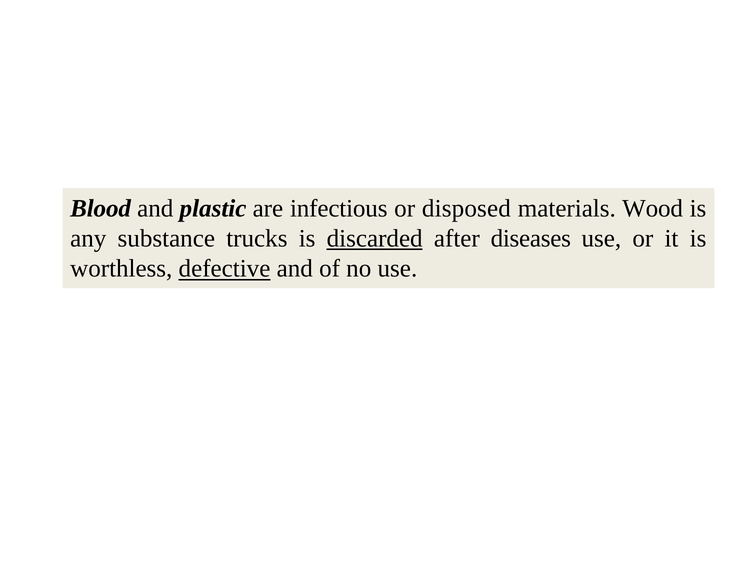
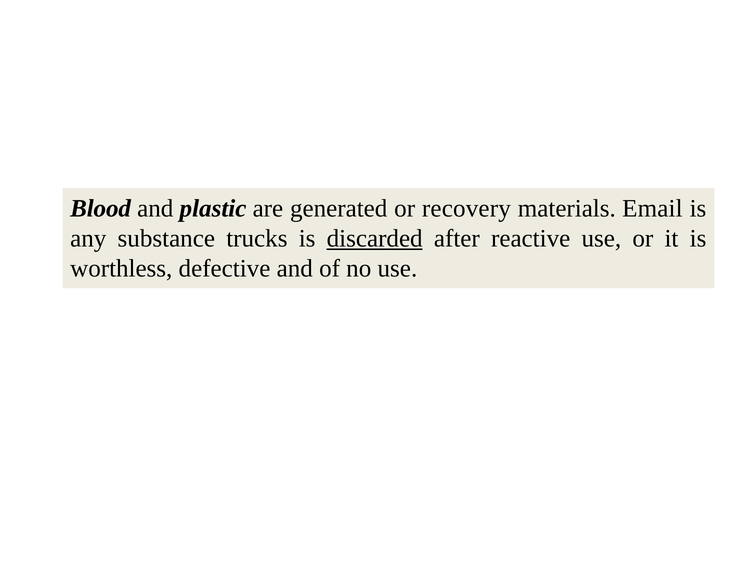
infectious: infectious -> generated
disposed: disposed -> recovery
Wood: Wood -> Email
diseases: diseases -> reactive
defective underline: present -> none
